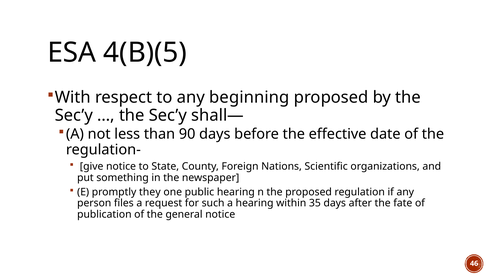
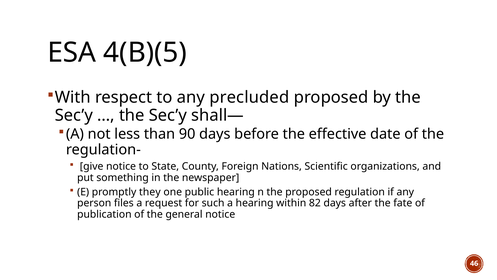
beginning: beginning -> precluded
35: 35 -> 82
